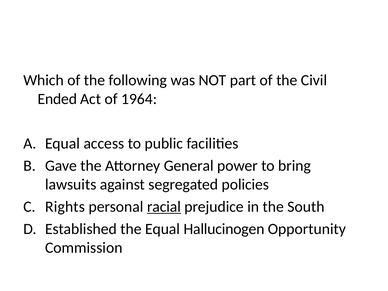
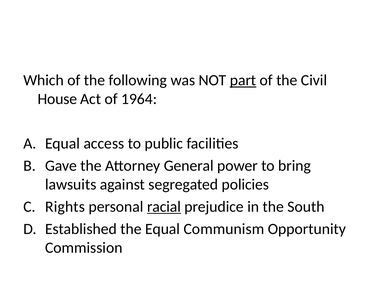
part underline: none -> present
Ended: Ended -> House
Hallucinogen: Hallucinogen -> Communism
